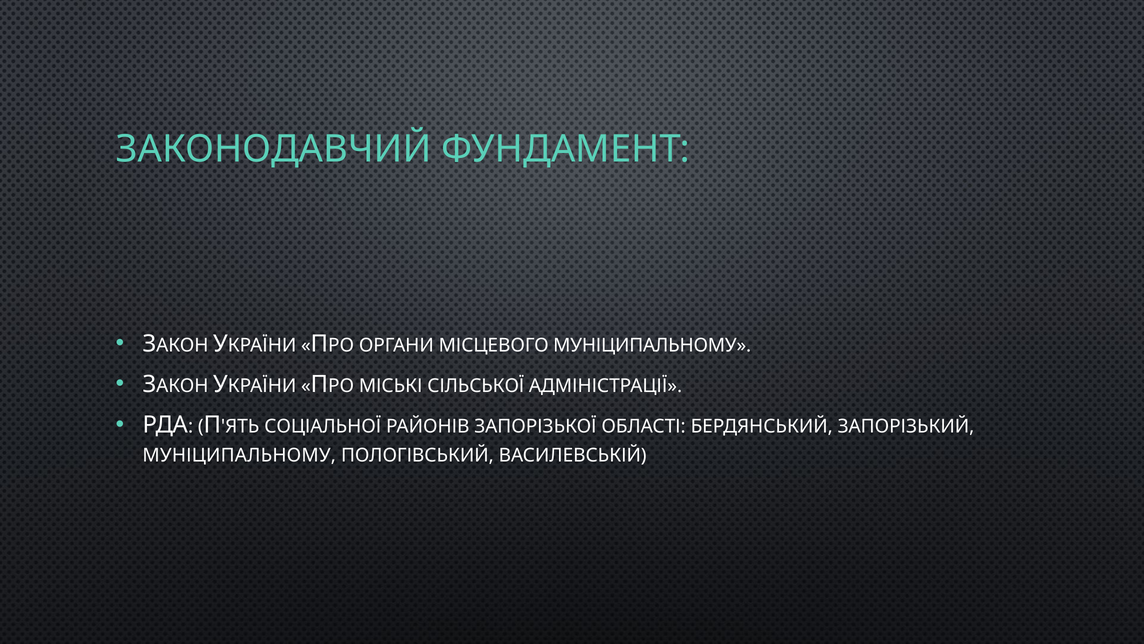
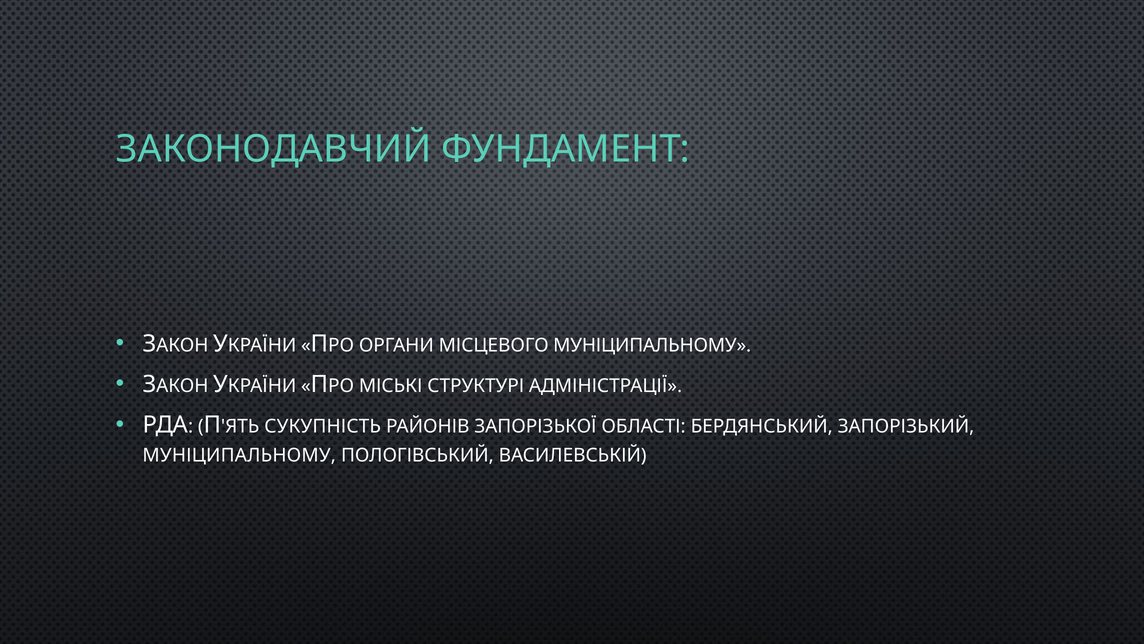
СІЛЬСЬКОЇ: СІЛЬСЬКОЇ -> СТРУКТУРІ
СОЦІАЛЬНОЇ: СОЦІАЛЬНОЇ -> СУКУПНІСТЬ
